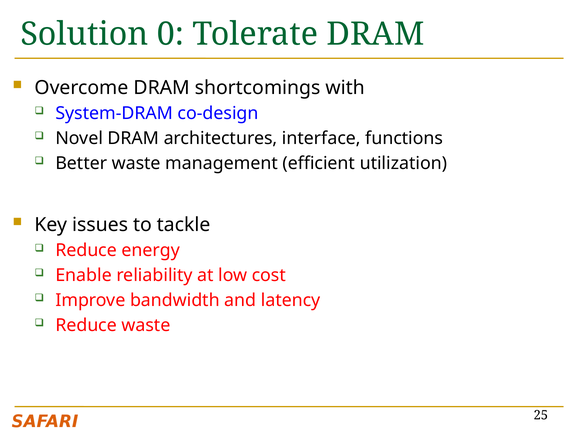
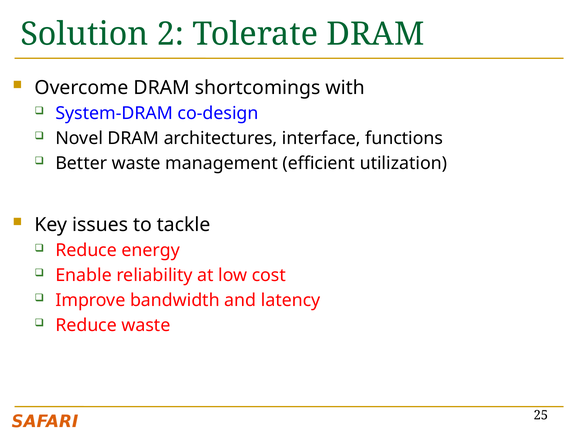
0: 0 -> 2
